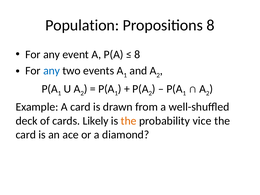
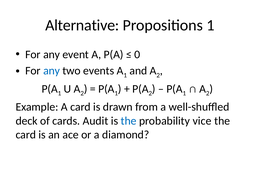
Population: Population -> Alternative
Propositions 8: 8 -> 1
8 at (137, 55): 8 -> 0
Likely: Likely -> Audit
the at (129, 121) colour: orange -> blue
